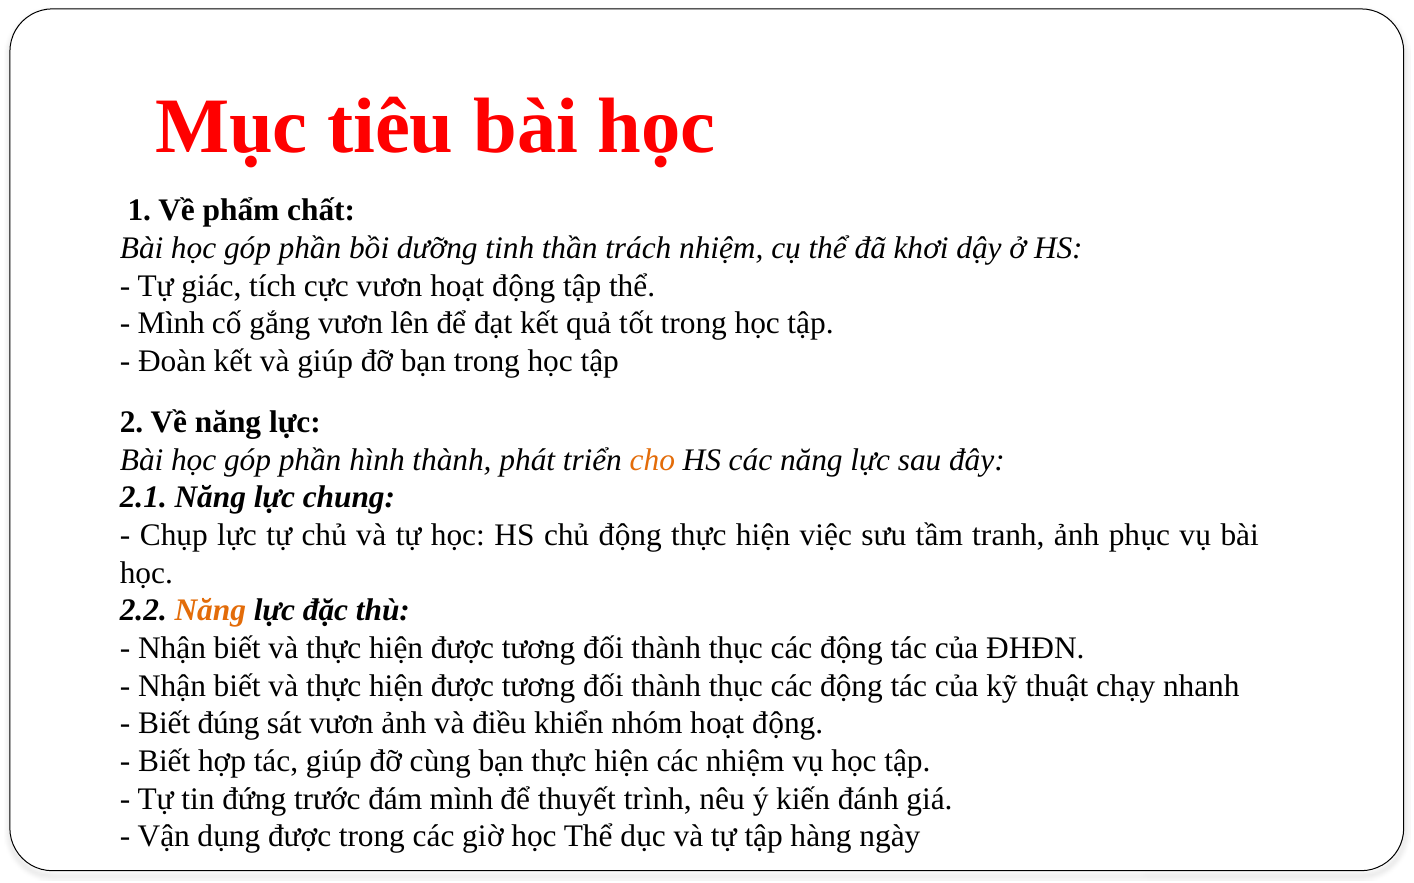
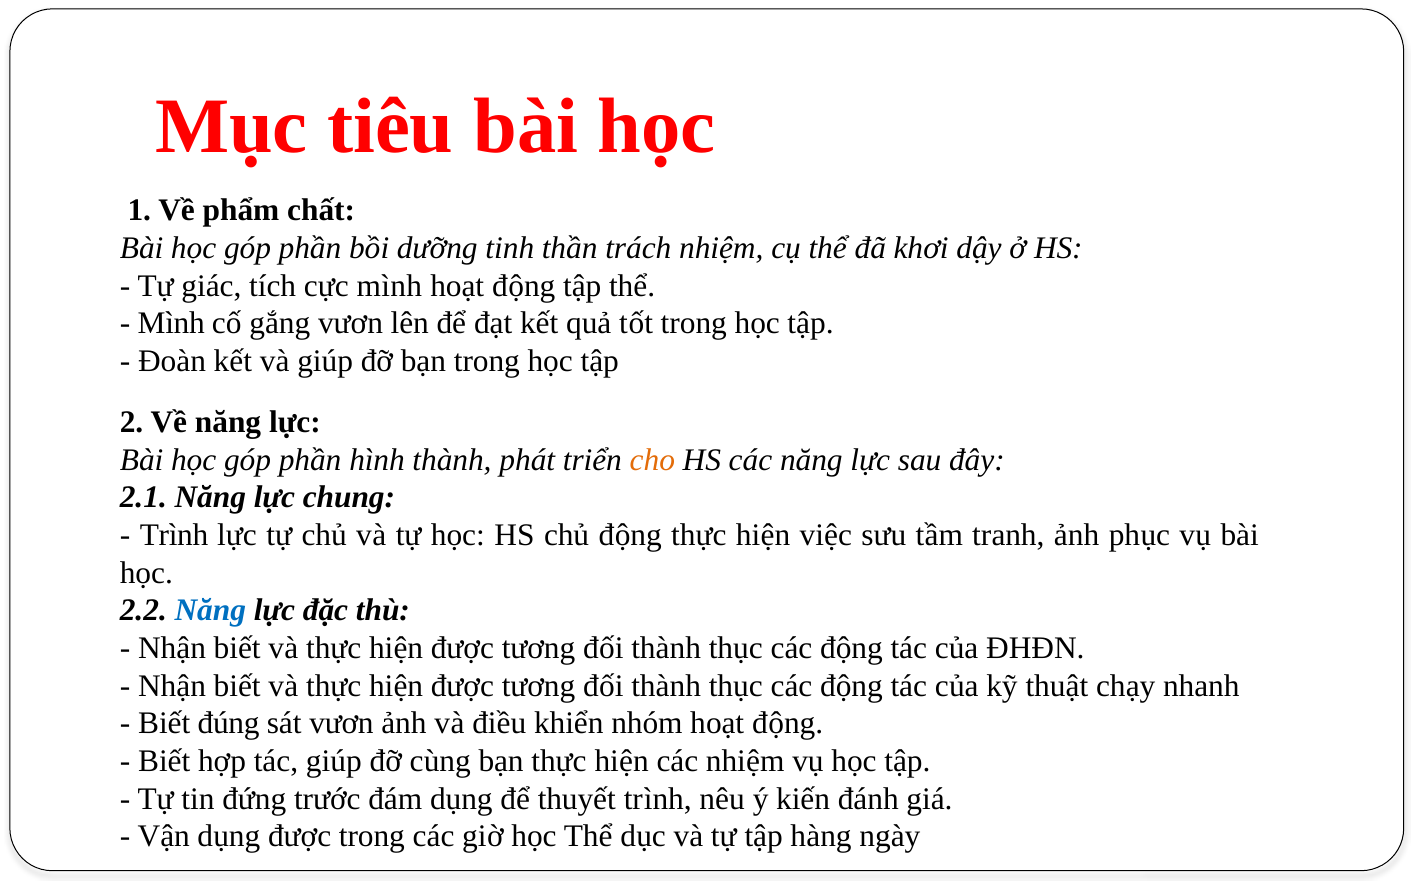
cực vươn: vươn -> mình
Chụp at (174, 536): Chụp -> Trình
Năng at (210, 611) colour: orange -> blue
đám mình: mình -> dụng
